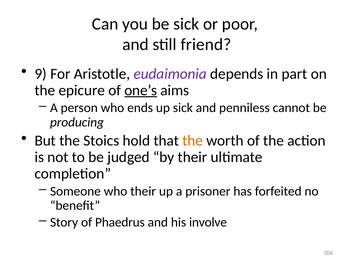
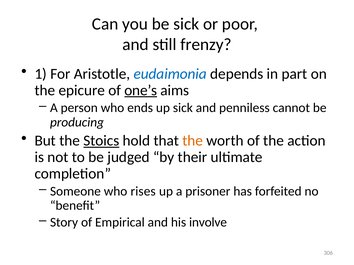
friend: friend -> frenzy
9: 9 -> 1
eudaimonia colour: purple -> blue
Stoics underline: none -> present
who their: their -> rises
Phaedrus: Phaedrus -> Empirical
